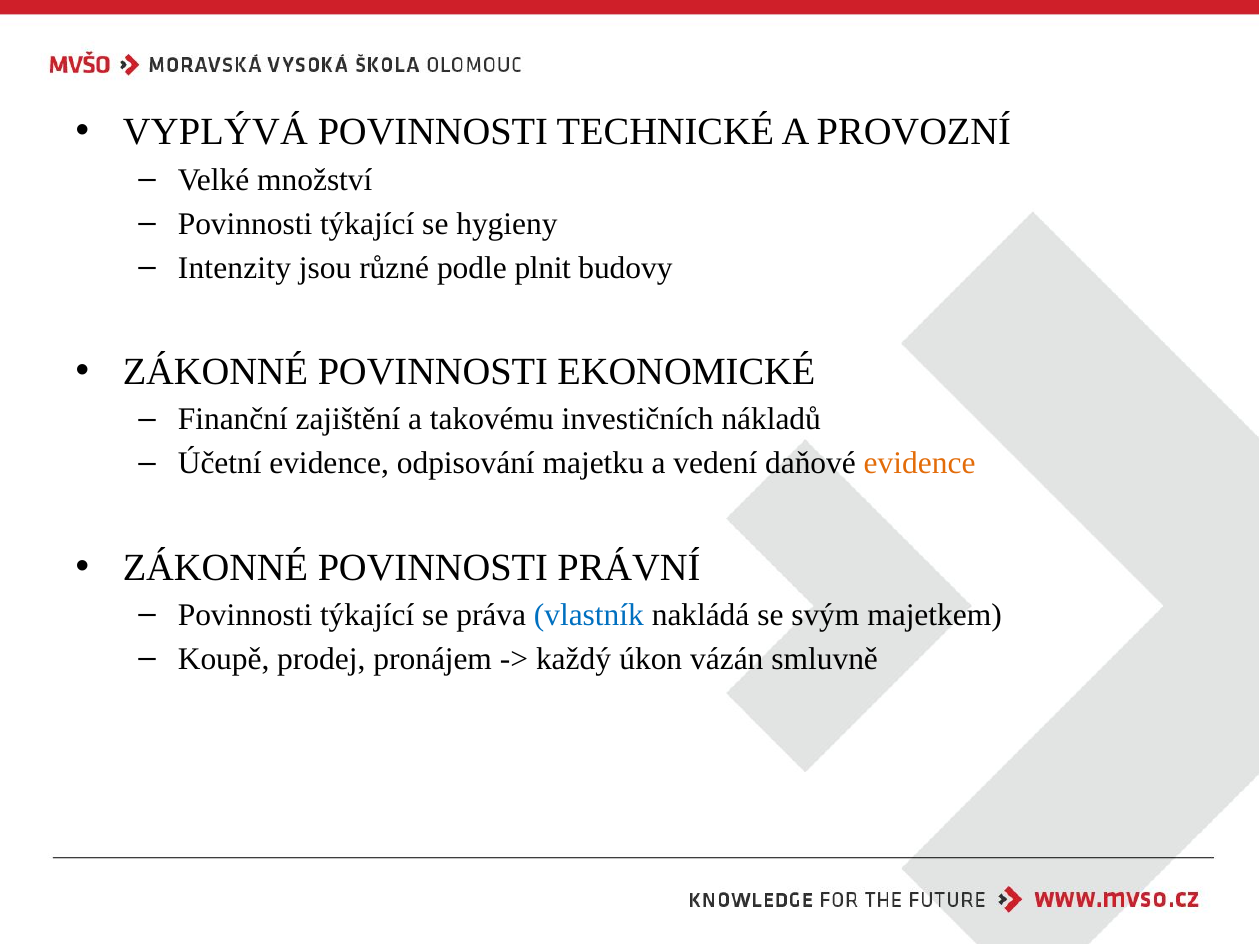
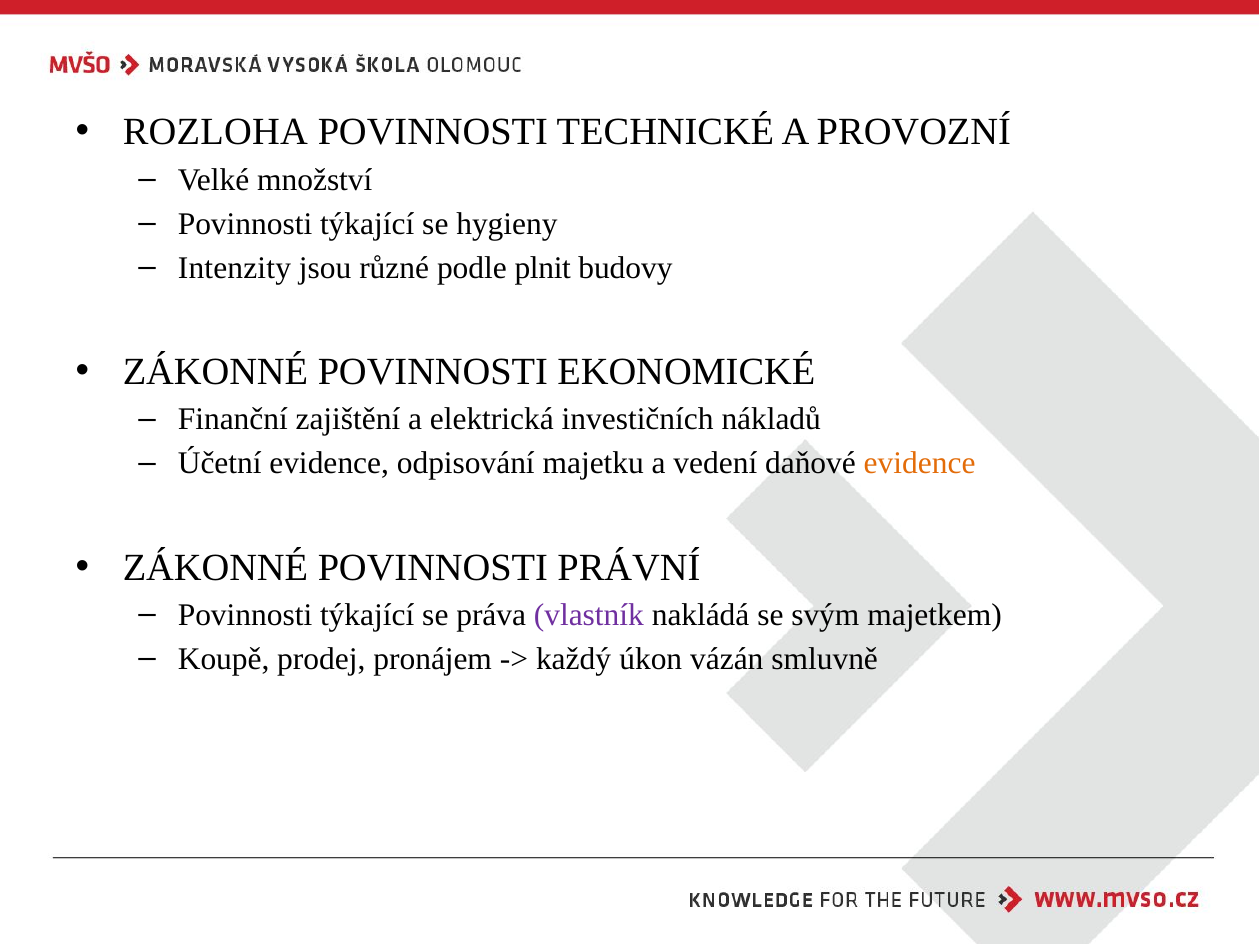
VYPLÝVÁ: VYPLÝVÁ -> ROZLOHA
takovému: takovému -> elektrická
vlastník colour: blue -> purple
